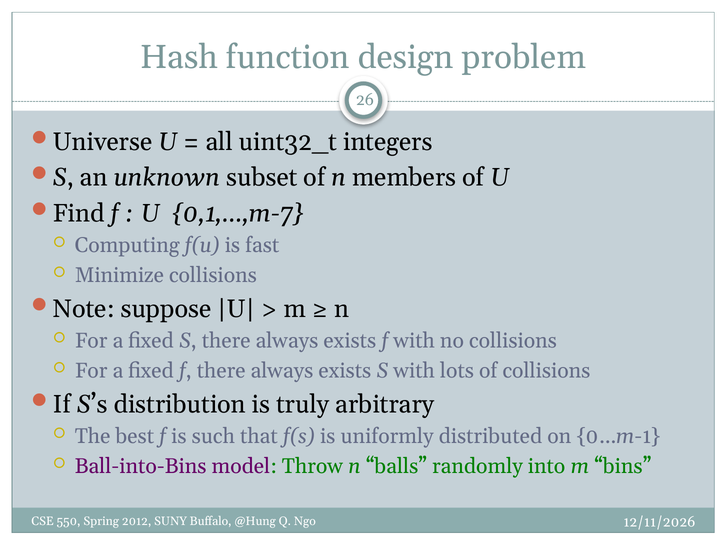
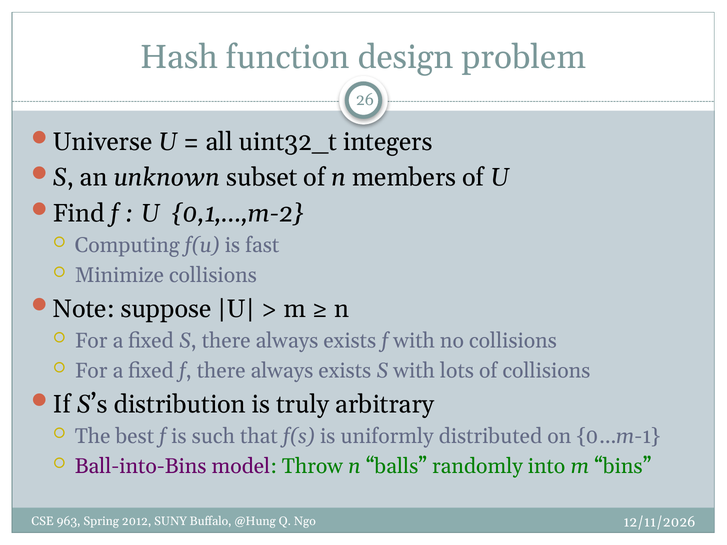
0,1,…,m-7: 0,1,…,m-7 -> 0,1,…,m-2
550: 550 -> 963
